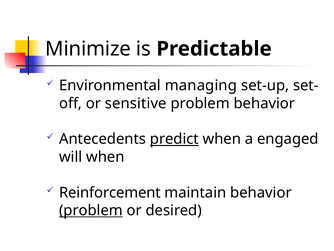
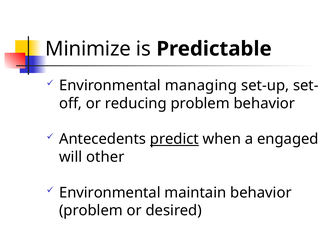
sensitive: sensitive -> reducing
will when: when -> other
Reinforcement at (110, 192): Reinforcement -> Environmental
problem at (91, 210) underline: present -> none
